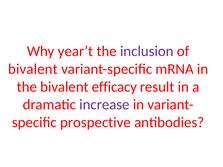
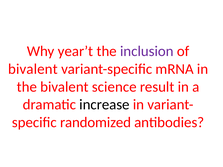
efficacy: efficacy -> science
increase colour: purple -> black
prospective: prospective -> randomized
